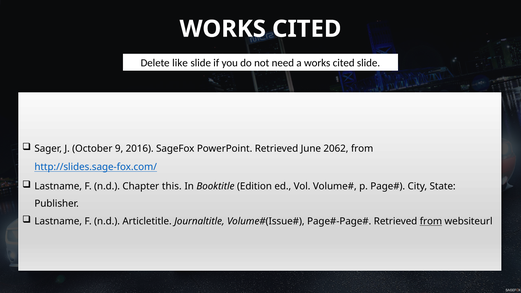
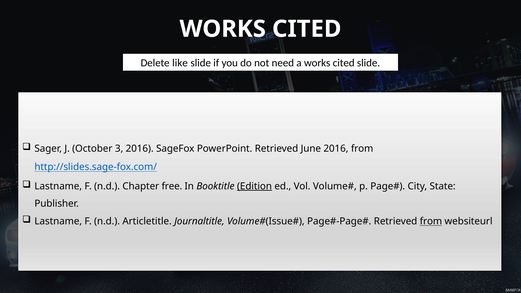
9: 9 -> 3
June 2062: 2062 -> 2016
this: this -> free
Edition underline: none -> present
